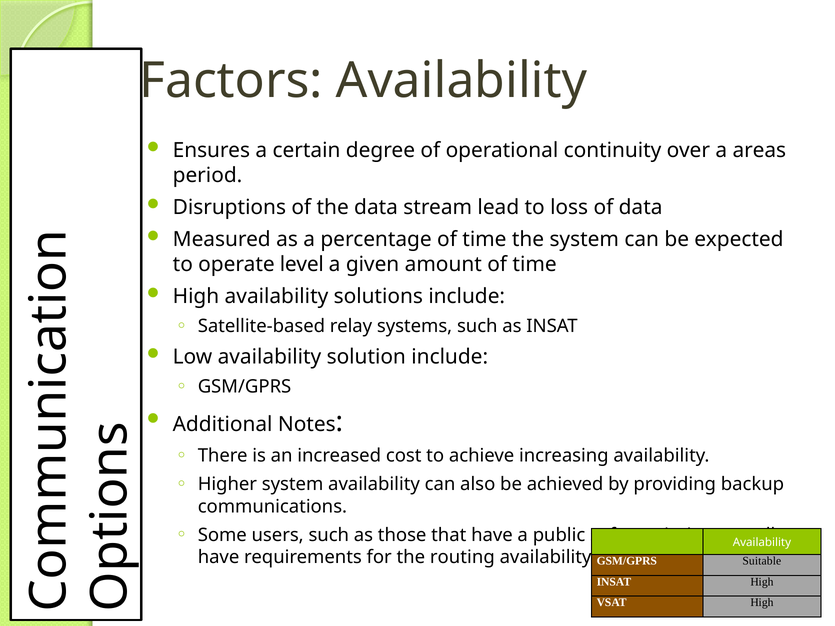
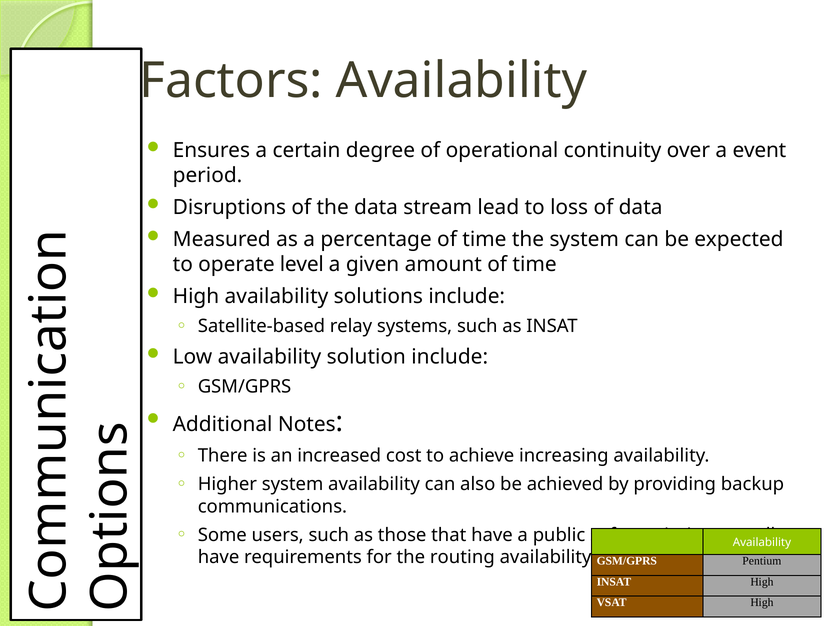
areas: areas -> event
Suitable: Suitable -> Pentium
